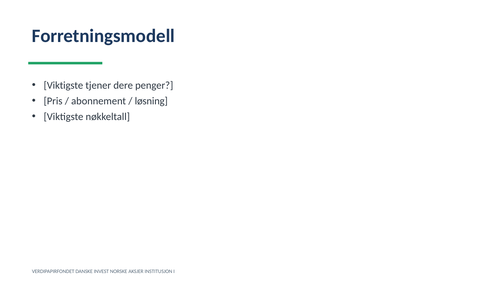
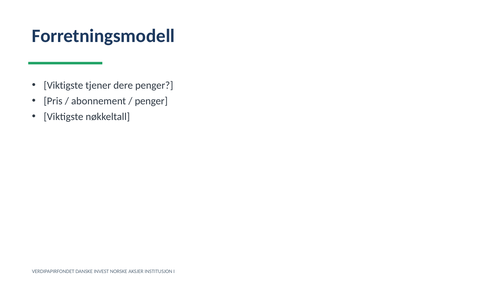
løsning at (151, 101): løsning -> penger
